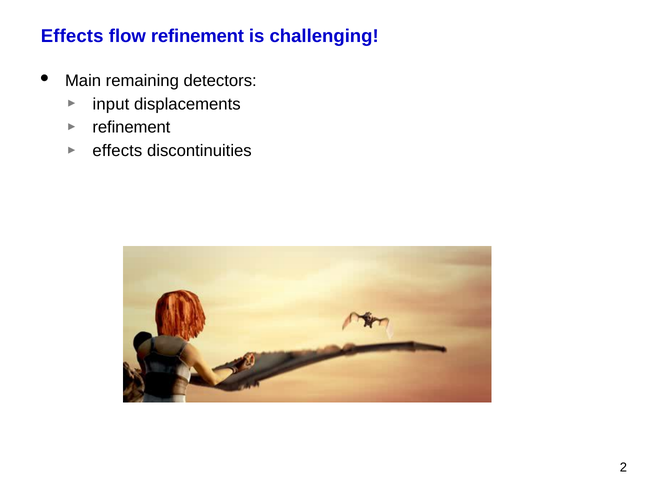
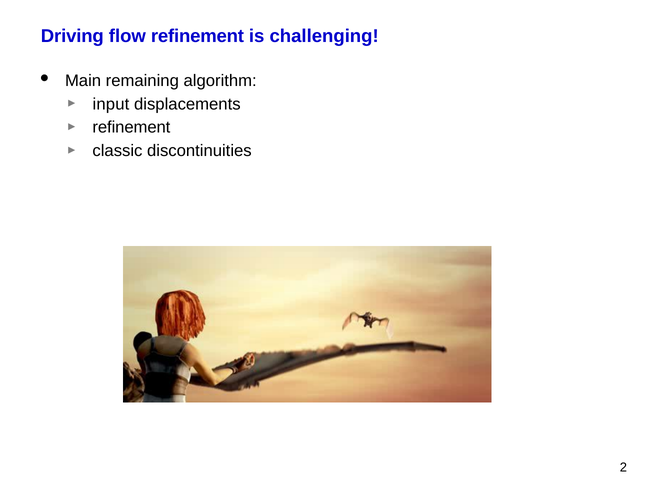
Effects at (72, 36): Effects -> Driving
detectors: detectors -> algorithm
effects at (117, 151): effects -> classic
